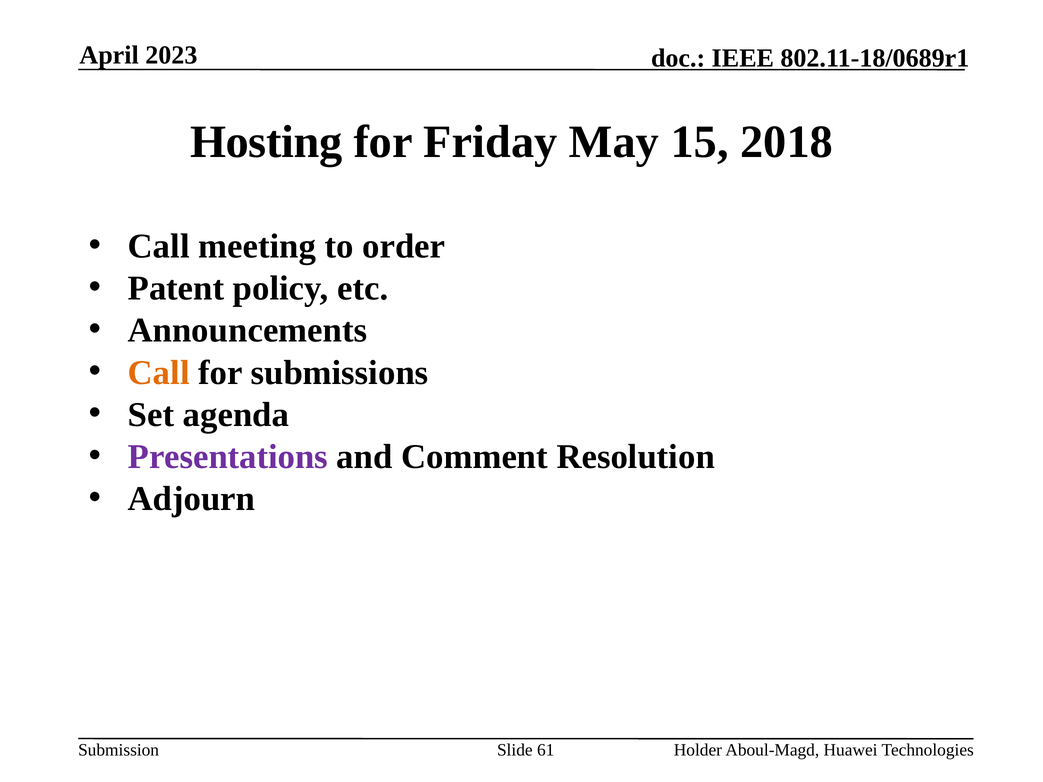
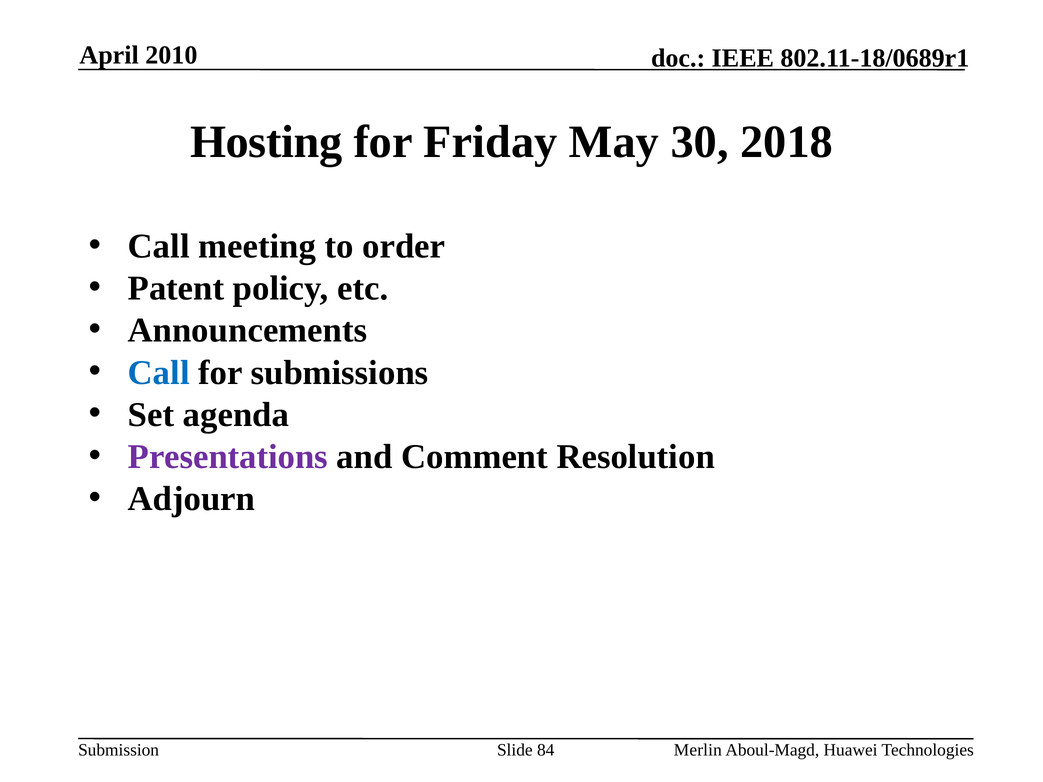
2023: 2023 -> 2010
15: 15 -> 30
Call at (159, 373) colour: orange -> blue
61: 61 -> 84
Holder: Holder -> Merlin
